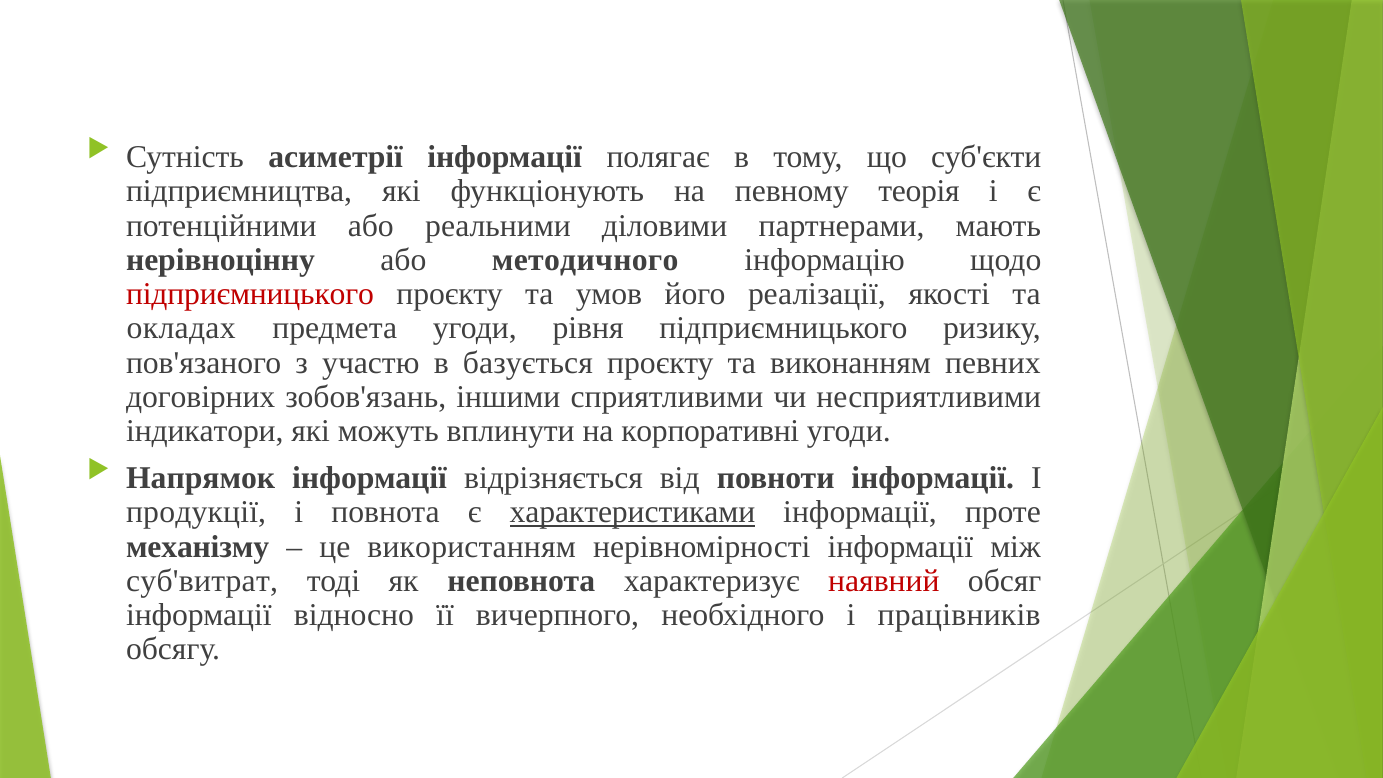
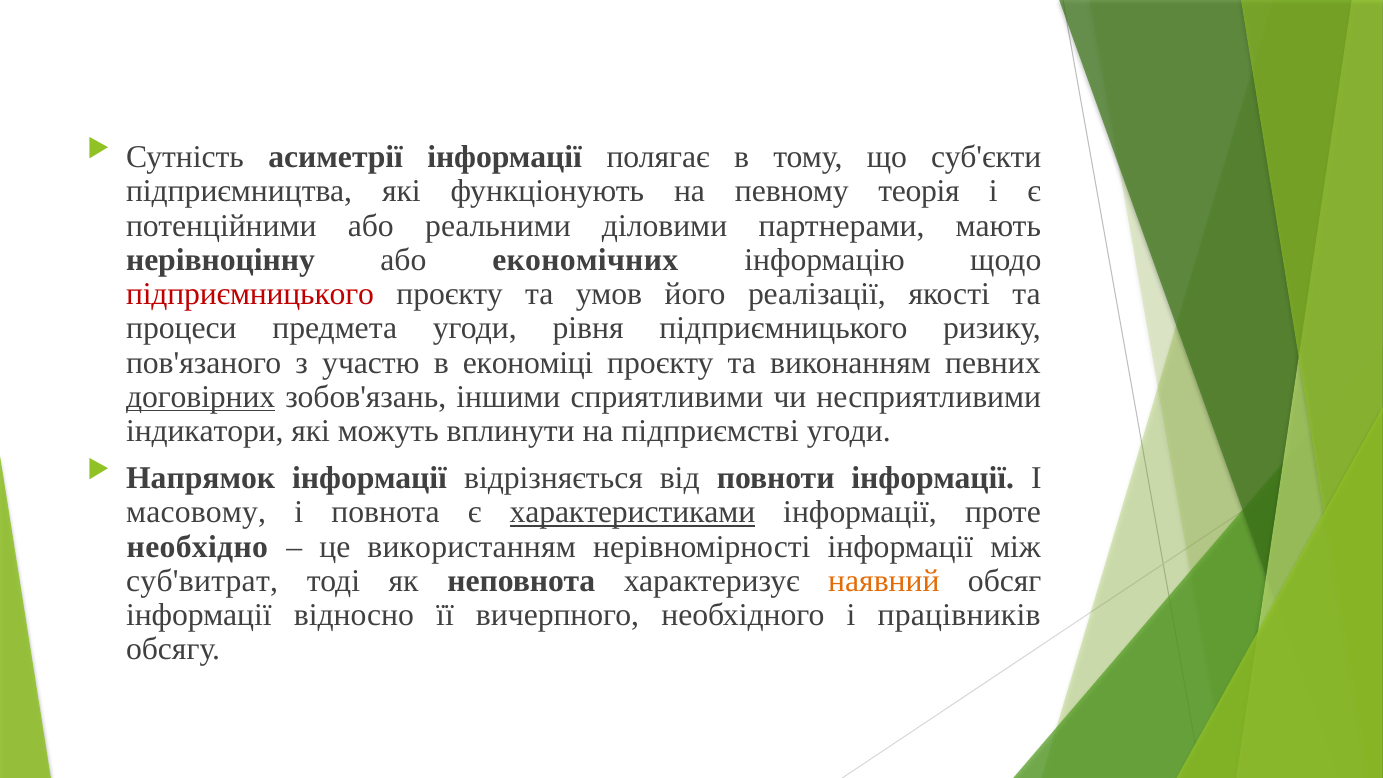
методичного: методичного -> економічних
окладах: окладах -> процеси
базується: базується -> економіці
договірних underline: none -> present
корпоративні: корпоративні -> підприємстві
продукції: продукції -> масовому
механізму: механізму -> необхідно
наявний colour: red -> orange
